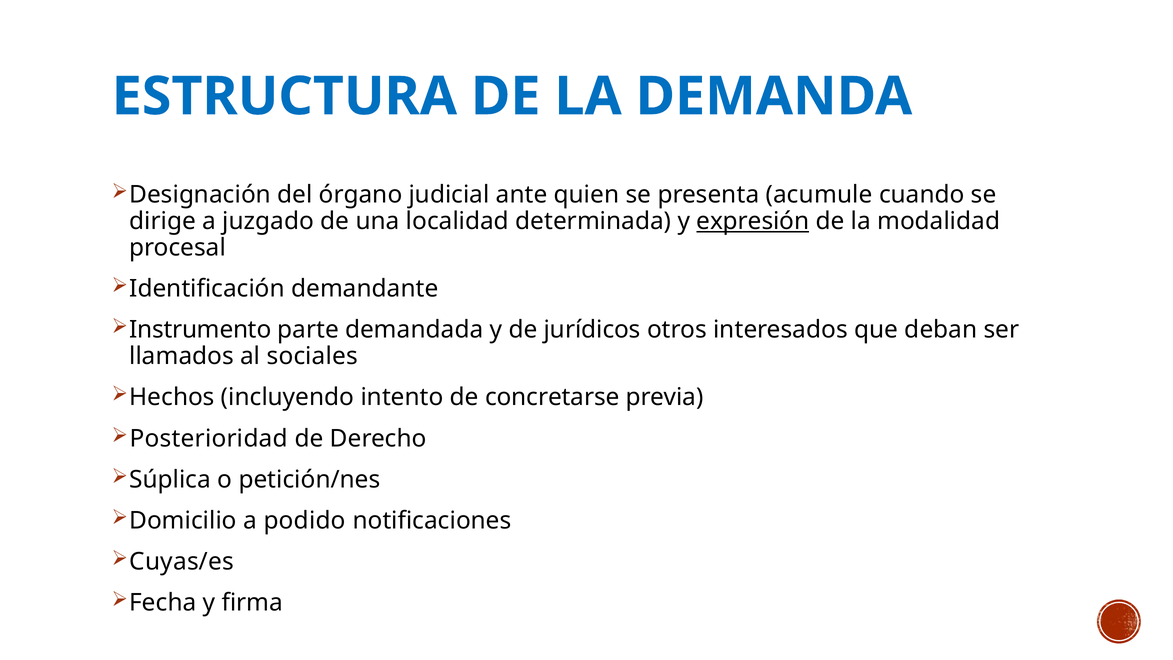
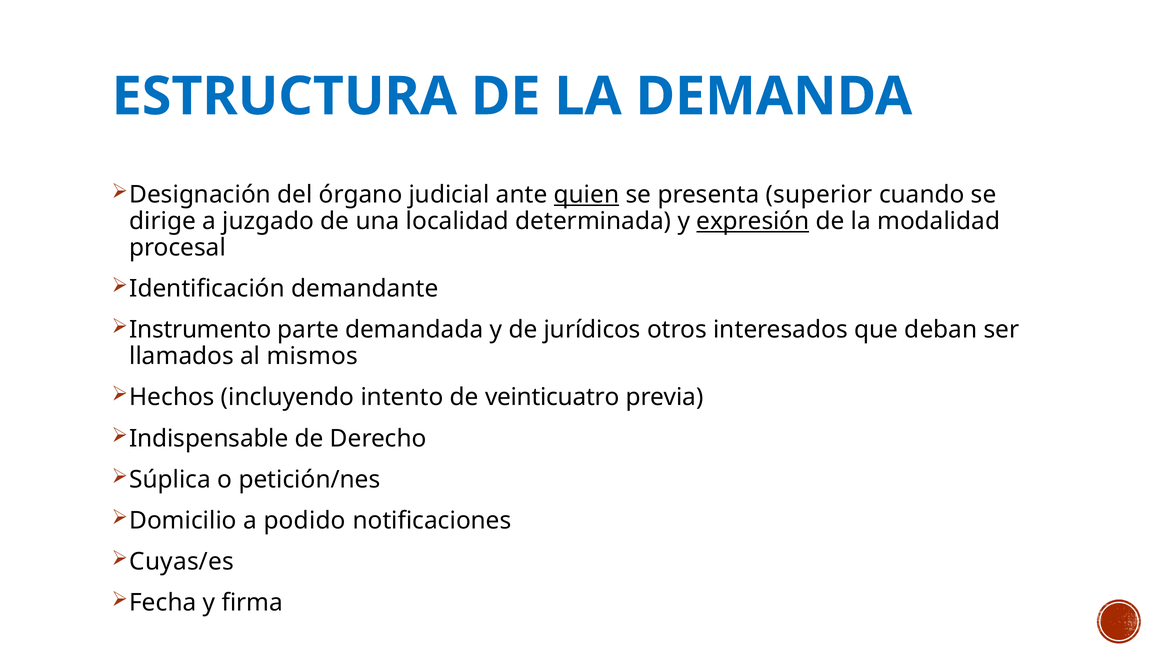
quien underline: none -> present
acumule: acumule -> superior
sociales: sociales -> mismos
concretarse: concretarse -> veinticuatro
Posterioridad: Posterioridad -> Indispensable
